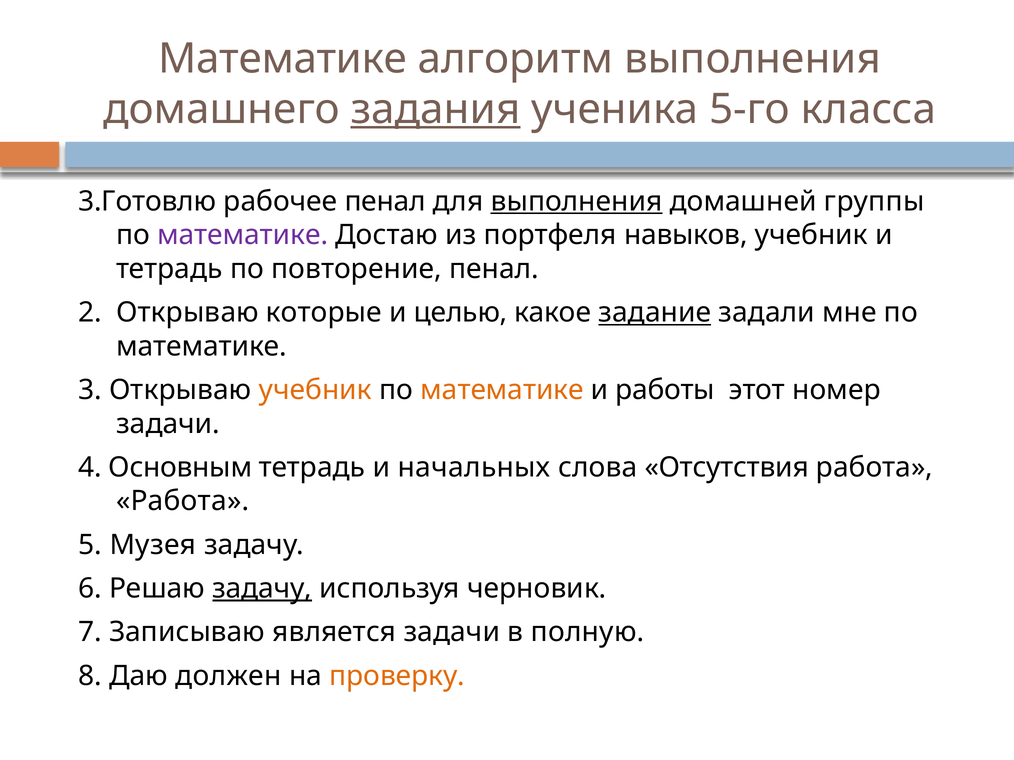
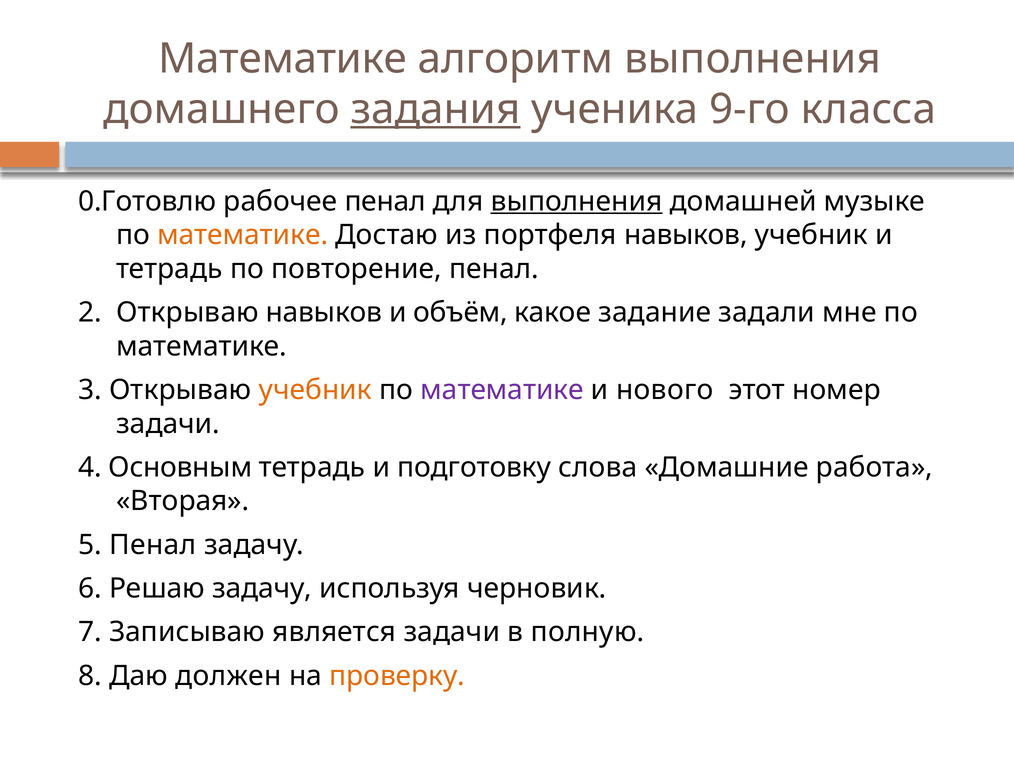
5-го: 5-го -> 9-го
3.Готовлю: 3.Готовлю -> 0.Готовлю
группы: группы -> музыке
математике at (243, 235) colour: purple -> orange
Открываю которые: которые -> навыков
целью: целью -> объём
задание underline: present -> none
математике at (502, 390) colour: orange -> purple
работы: работы -> нового
начальных: начальных -> подготовку
Отсутствия: Отсутствия -> Домашние
Работа at (183, 501): Работа -> Вторая
5 Музея: Музея -> Пенал
задачу at (262, 589) underline: present -> none
